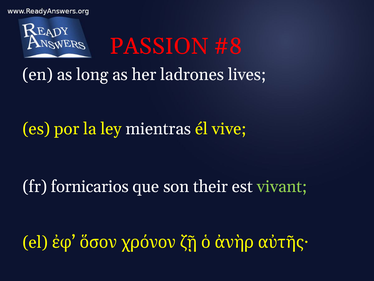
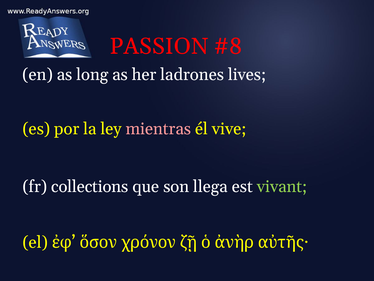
mientras colour: white -> pink
fornicarios: fornicarios -> collections
their: their -> llega
